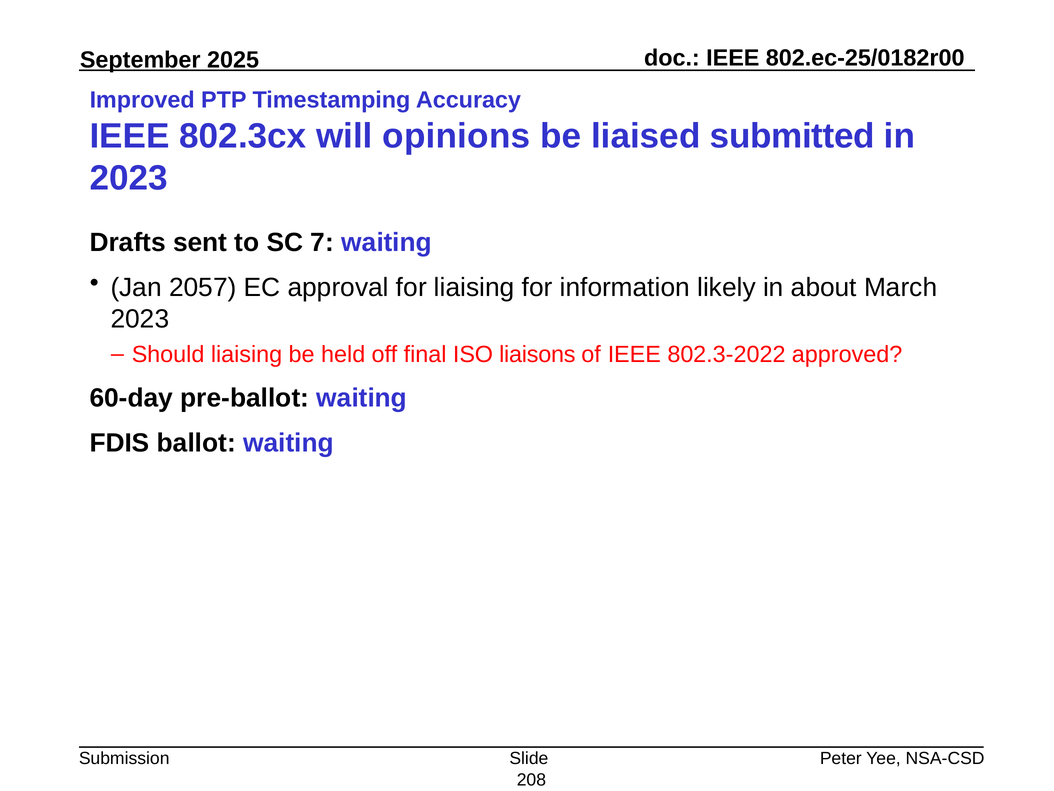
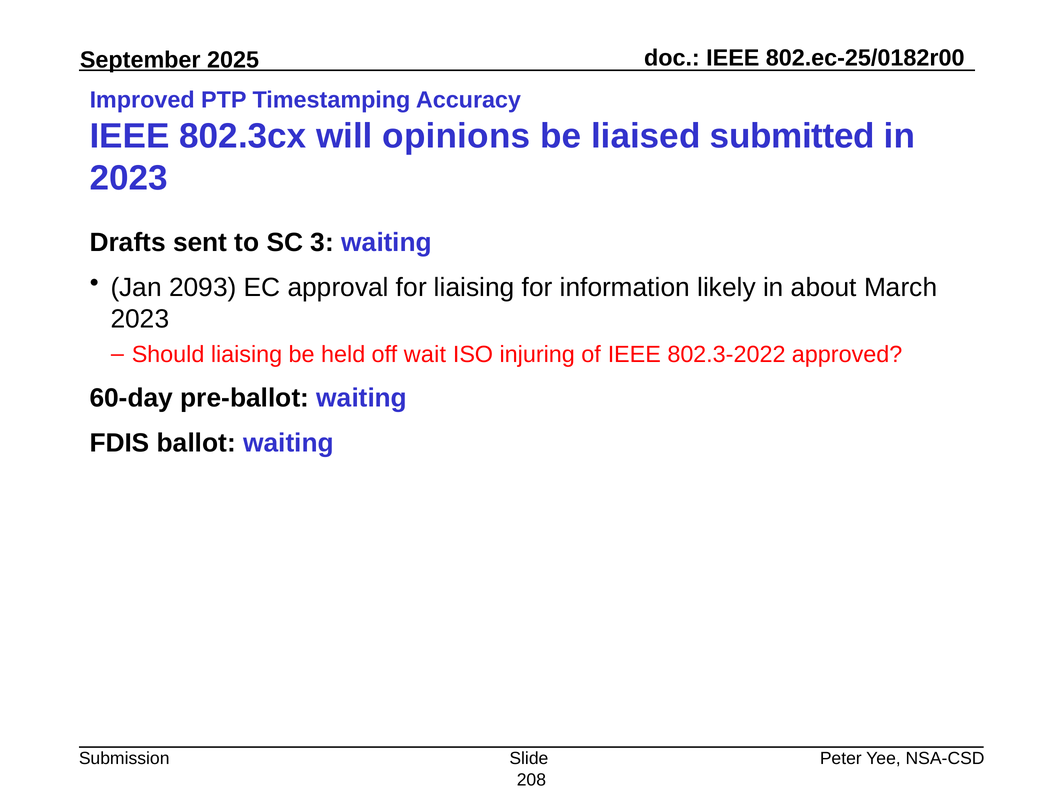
7: 7 -> 3
2057: 2057 -> 2093
final: final -> wait
liaisons: liaisons -> injuring
